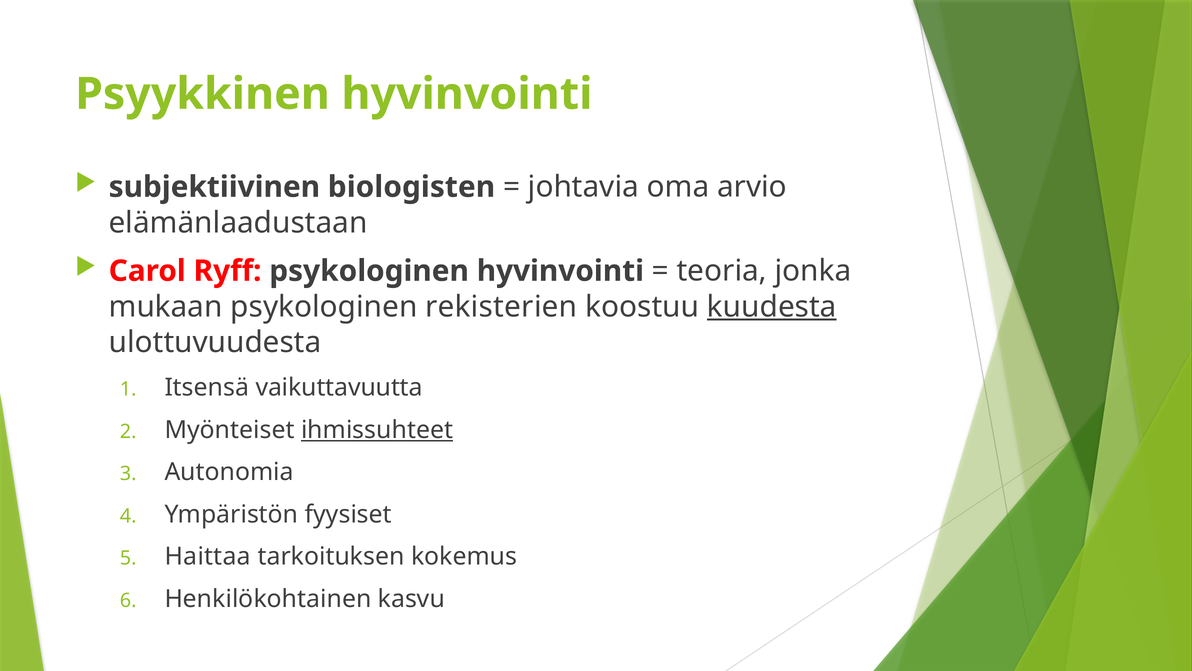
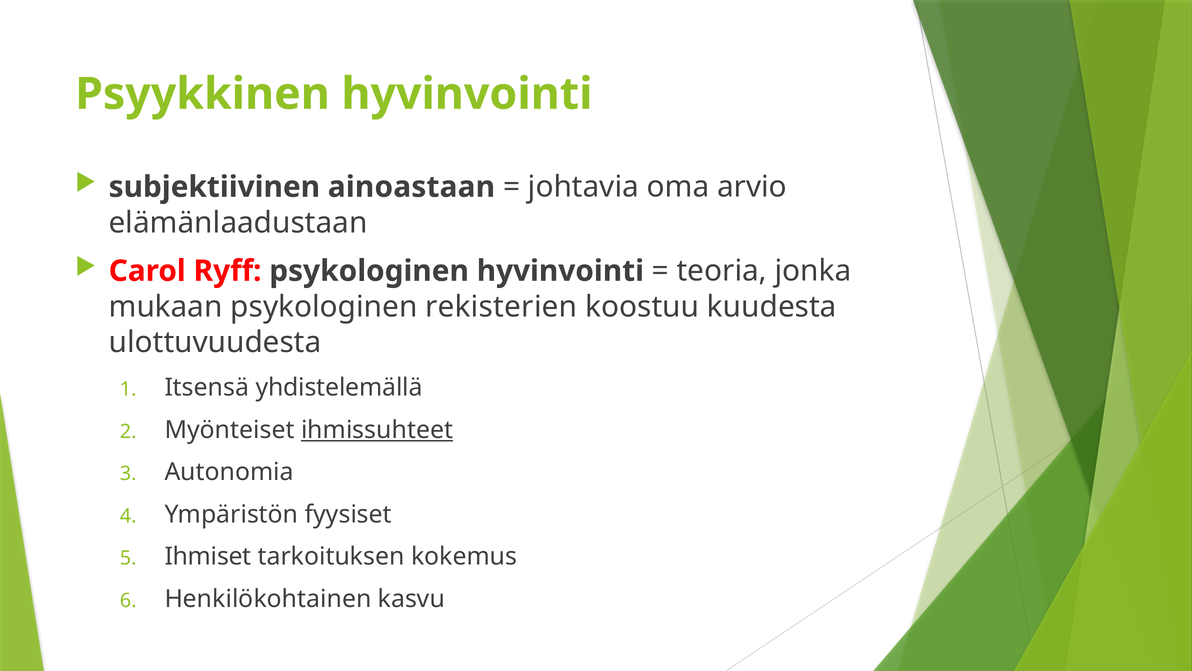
biologisten: biologisten -> ainoastaan
kuudesta underline: present -> none
vaikuttavuutta: vaikuttavuutta -> yhdistelemällä
Haittaa: Haittaa -> Ihmiset
